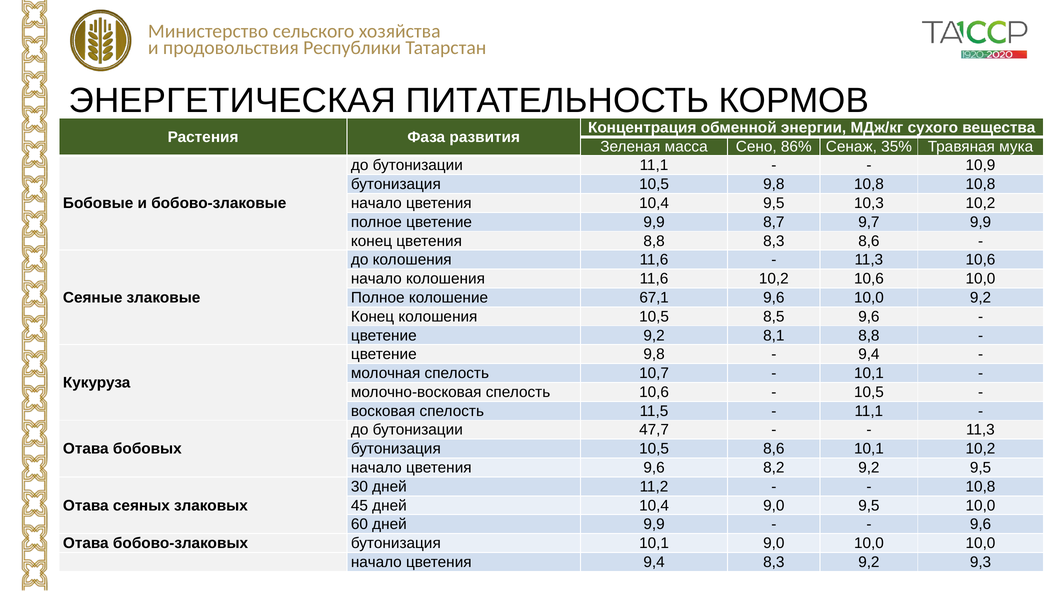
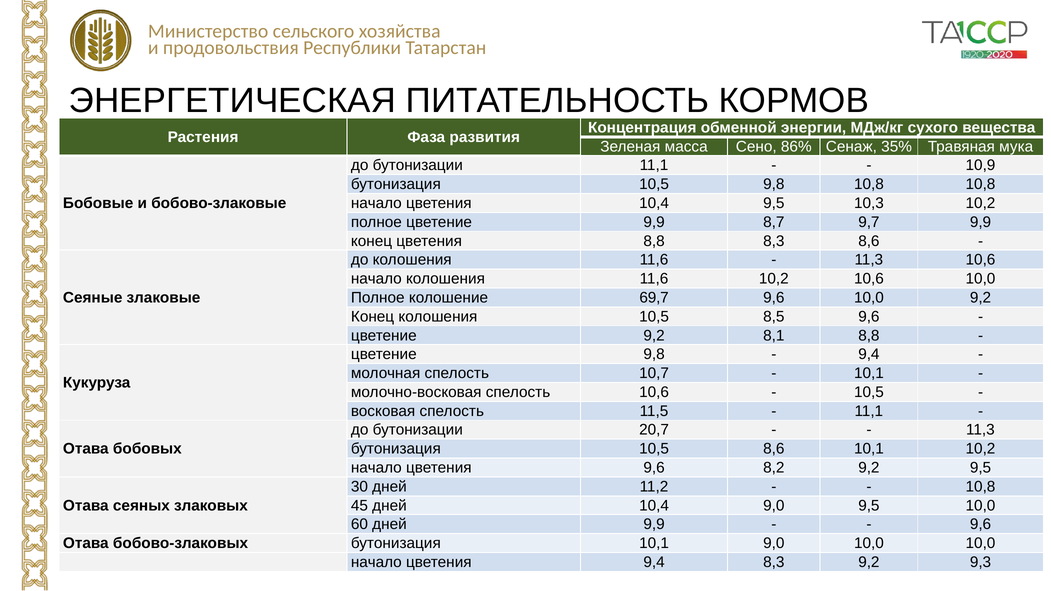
67,1: 67,1 -> 69,7
47,7: 47,7 -> 20,7
